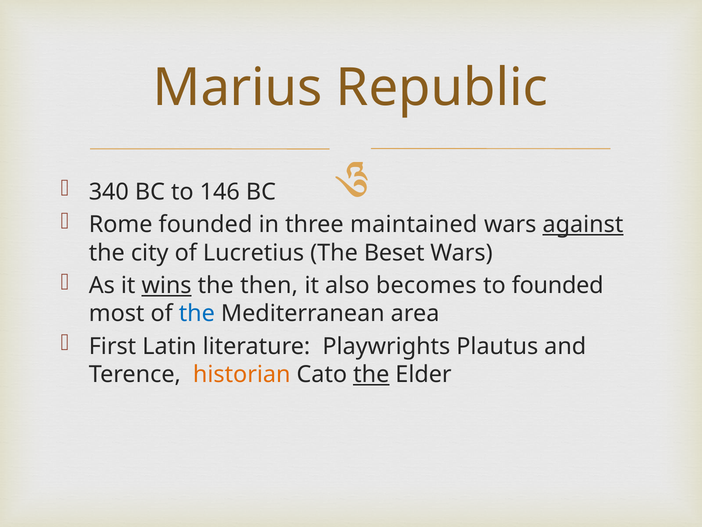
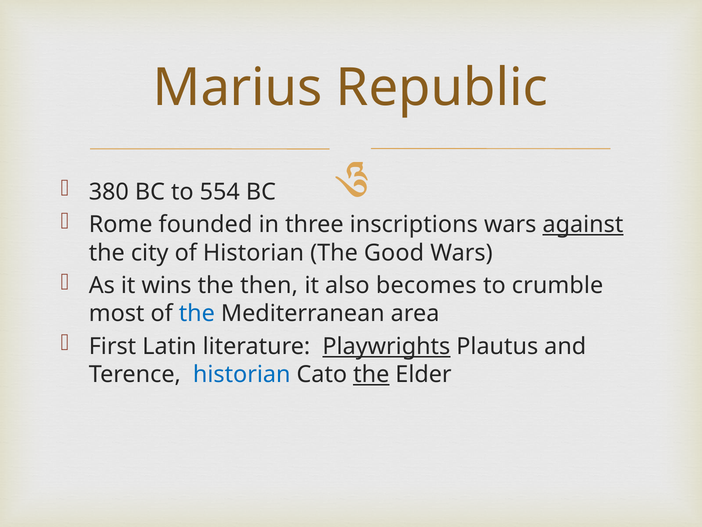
340: 340 -> 380
146: 146 -> 554
maintained: maintained -> inscriptions
of Lucretius: Lucretius -> Historian
Beset: Beset -> Good
wins underline: present -> none
to founded: founded -> crumble
Playwrights underline: none -> present
historian at (242, 374) colour: orange -> blue
